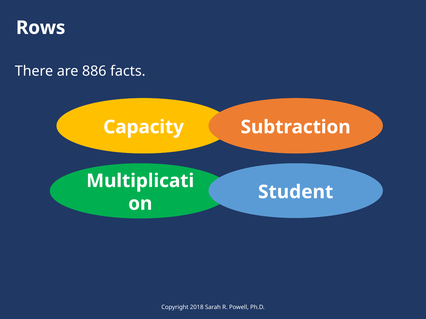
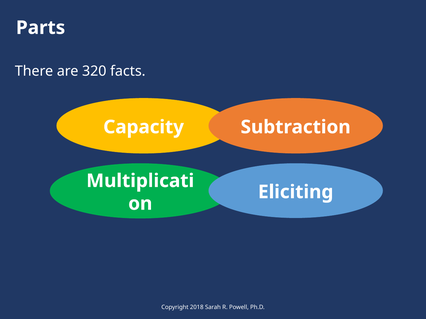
Rows: Rows -> Parts
886: 886 -> 320
Student: Student -> Eliciting
